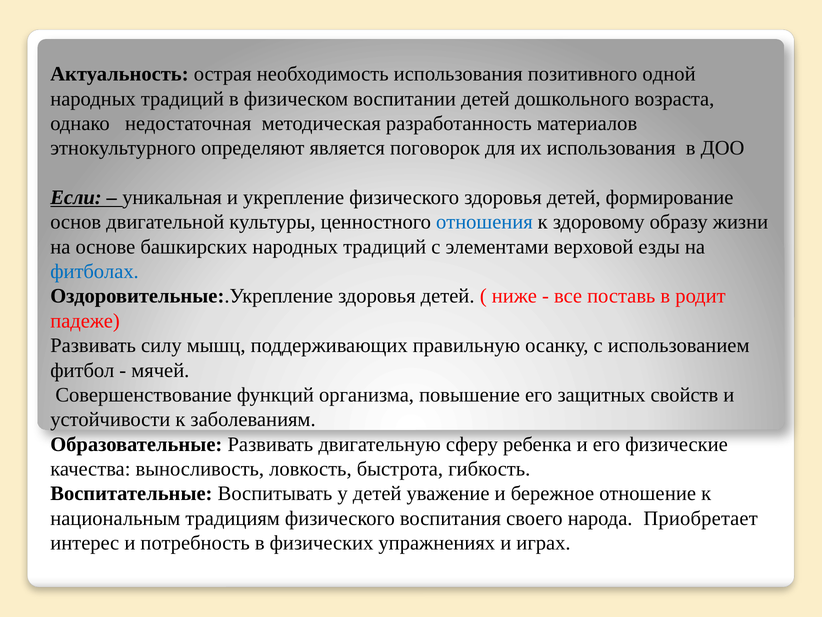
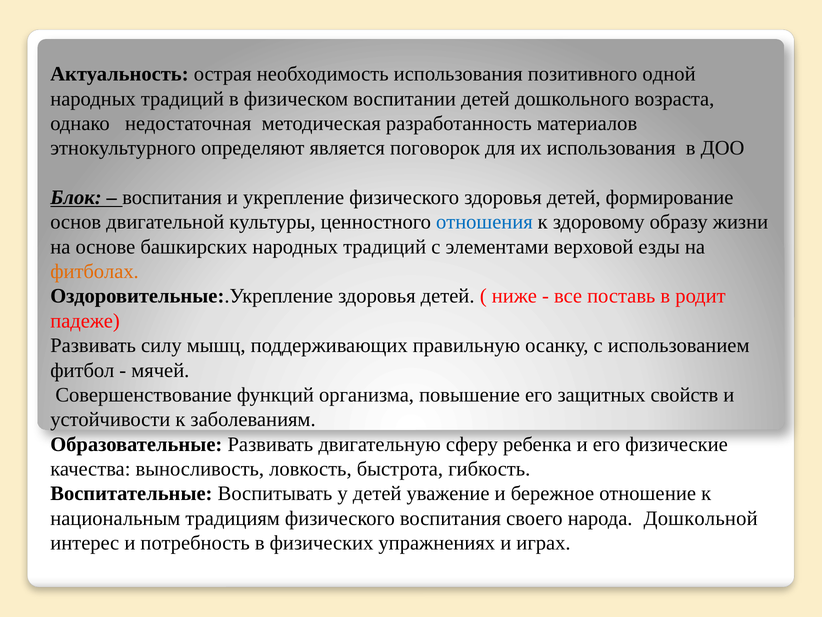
Если: Если -> Блок
уникальная at (172, 197): уникальная -> воспитания
фитболах colour: blue -> orange
Приобретает: Приобретает -> Дошкольной
